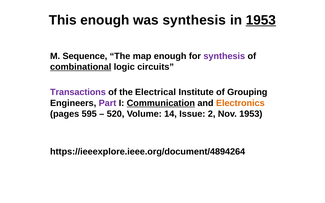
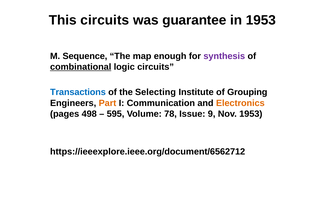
This enough: enough -> circuits
was synthesis: synthesis -> guarantee
1953 at (261, 20) underline: present -> none
Transactions colour: purple -> blue
Electrical: Electrical -> Selecting
Part colour: purple -> orange
Communication underline: present -> none
595: 595 -> 498
520: 520 -> 595
14: 14 -> 78
2: 2 -> 9
https://ieeexplore.ieee.org/document/4894264: https://ieeexplore.ieee.org/document/4894264 -> https://ieeexplore.ieee.org/document/6562712
